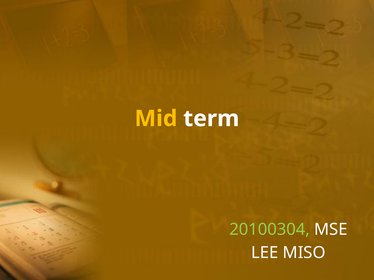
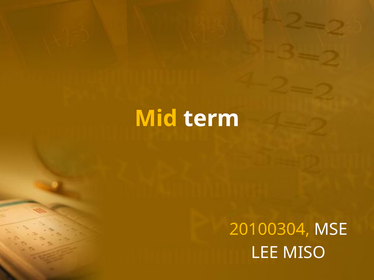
20100304 colour: light green -> yellow
